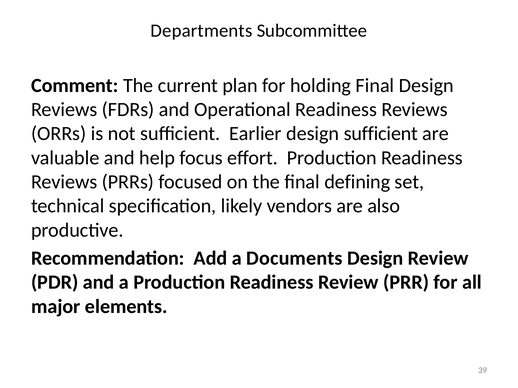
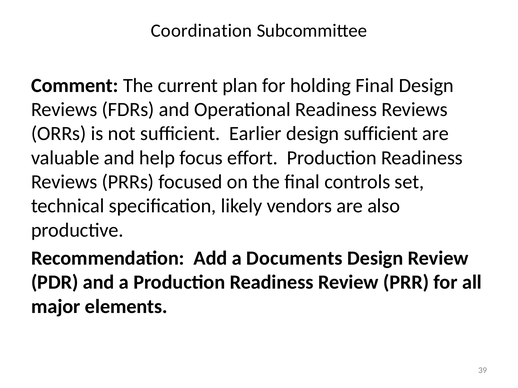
Departments: Departments -> Coordination
defining: defining -> controls
